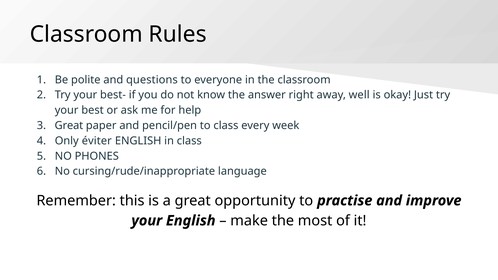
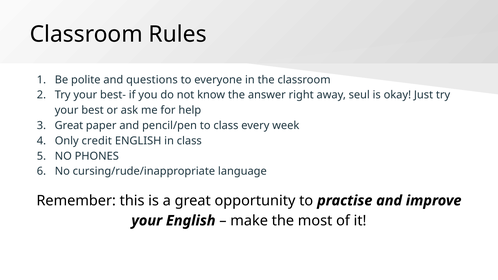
well: well -> seul
éviter: éviter -> credit
